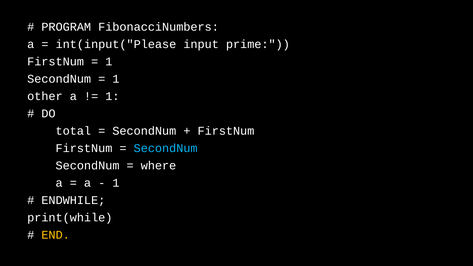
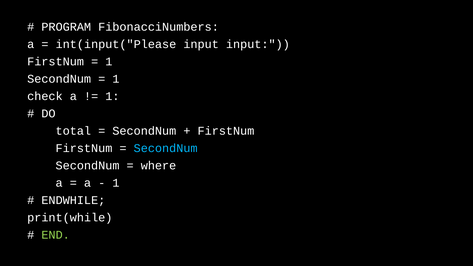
input prime: prime -> input
other: other -> check
END colour: yellow -> light green
